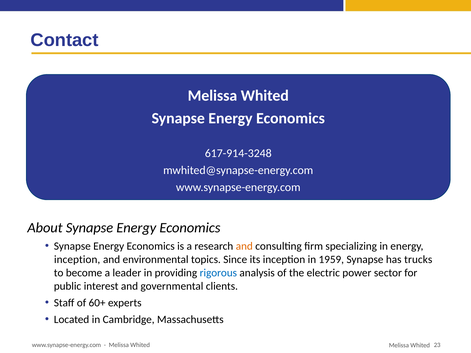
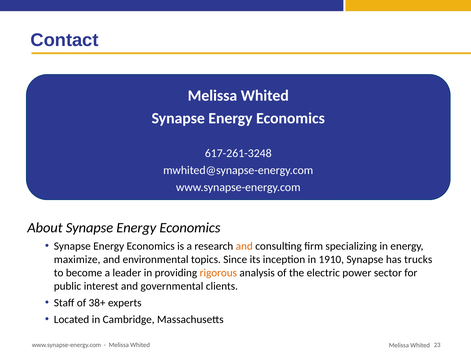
617-914-3248: 617-914-3248 -> 617-261-3248
inception at (77, 260): inception -> maximize
1959: 1959 -> 1910
rigorous colour: blue -> orange
60+: 60+ -> 38+
